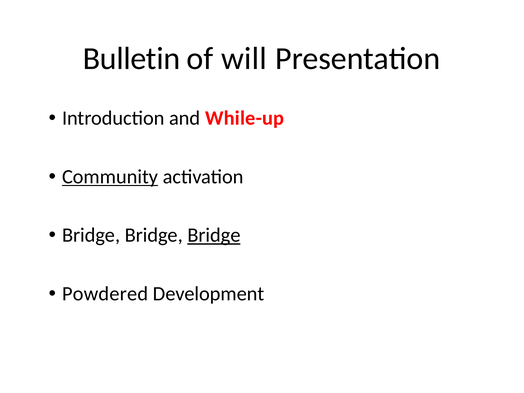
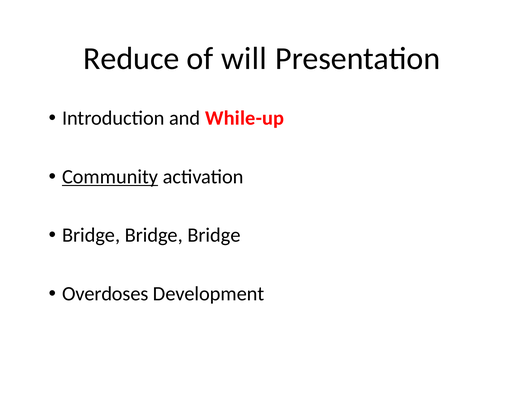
Bulletin: Bulletin -> Reduce
Bridge at (214, 235) underline: present -> none
Powdered: Powdered -> Overdoses
